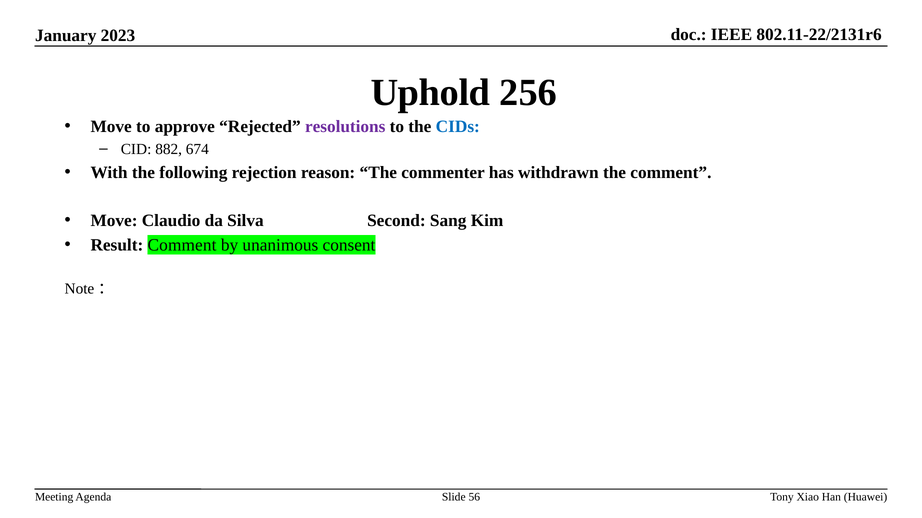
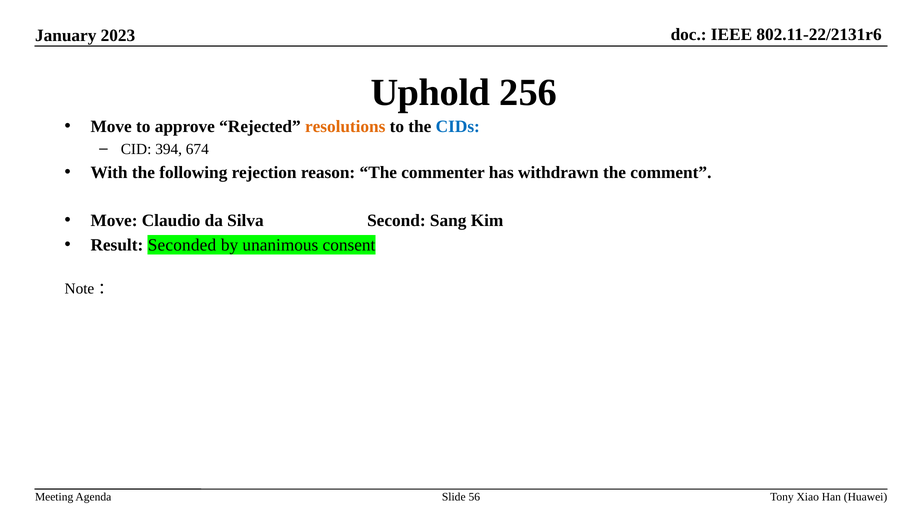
resolutions colour: purple -> orange
882: 882 -> 394
Result Comment: Comment -> Seconded
